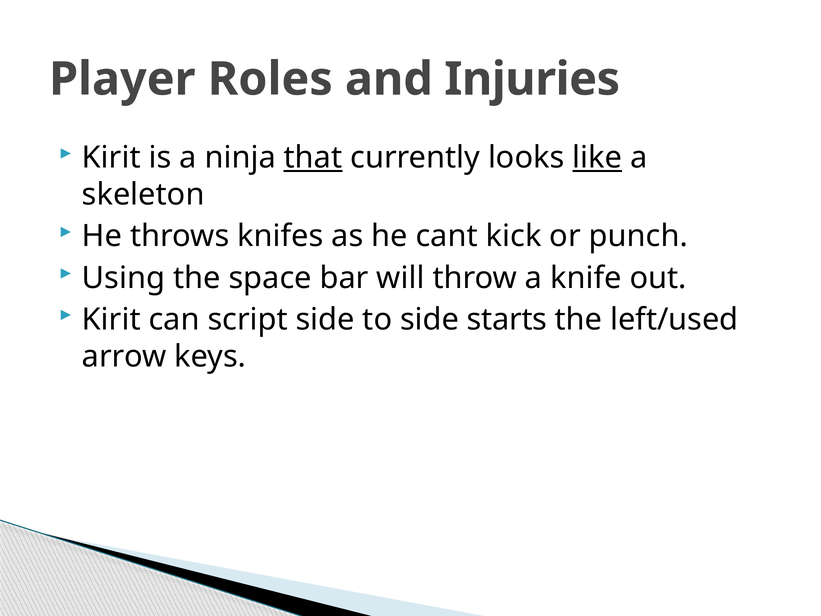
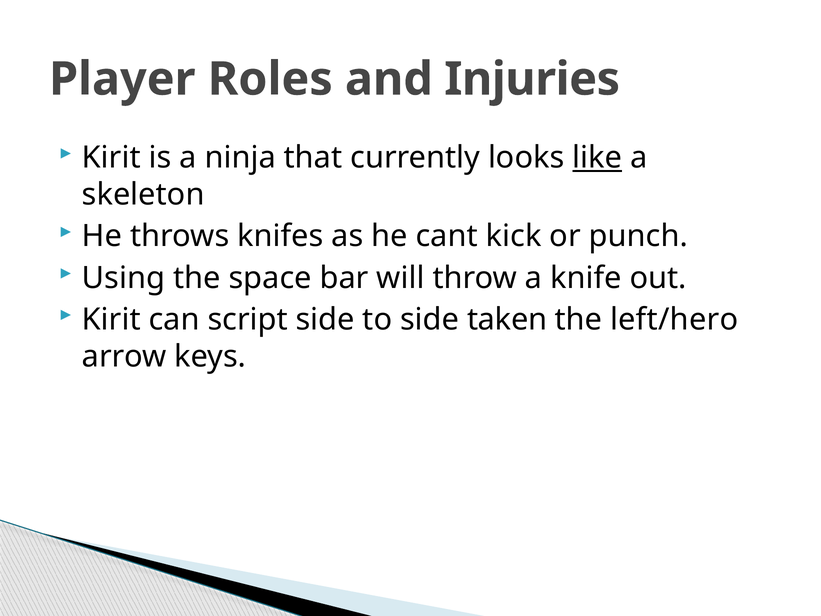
that underline: present -> none
starts: starts -> taken
left/used: left/used -> left/hero
